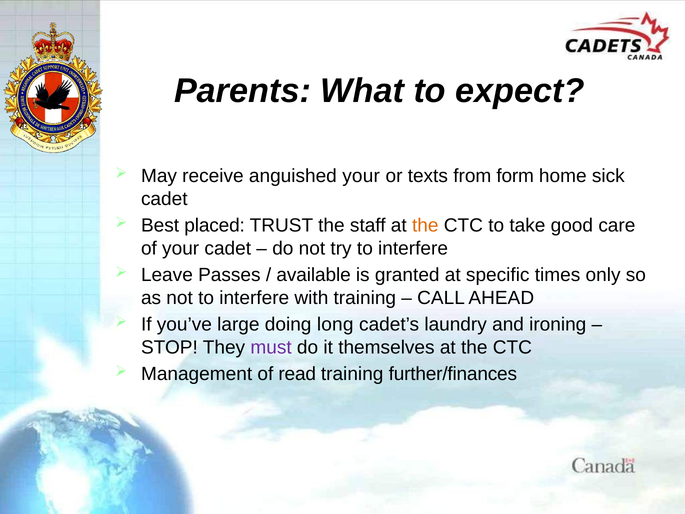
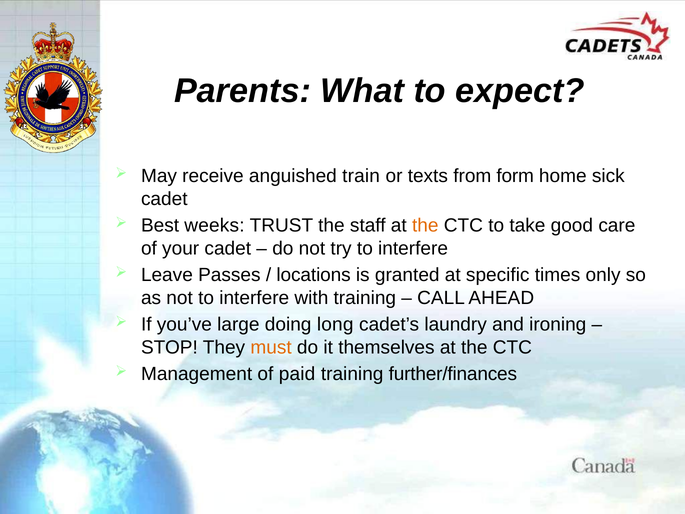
anguished your: your -> train
placed: placed -> weeks
available: available -> locations
must colour: purple -> orange
read: read -> paid
